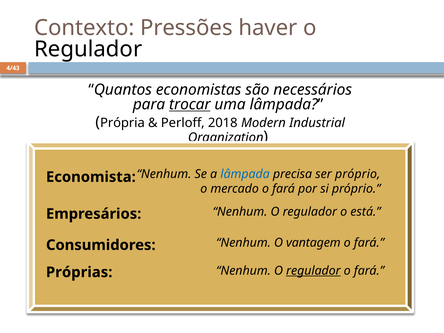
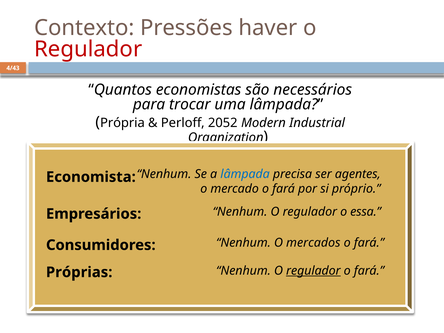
Regulador at (88, 49) colour: black -> red
trocar underline: present -> none
2018: 2018 -> 2052
ser próprio: próprio -> agentes
está: está -> essa
vantagem: vantagem -> mercados
